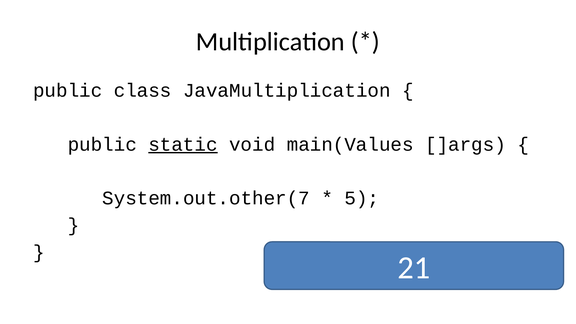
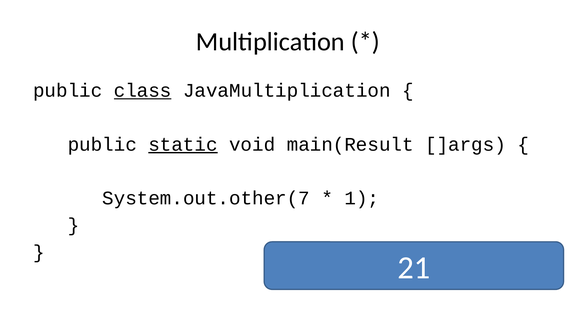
class underline: none -> present
main(Values: main(Values -> main(Result
5: 5 -> 1
